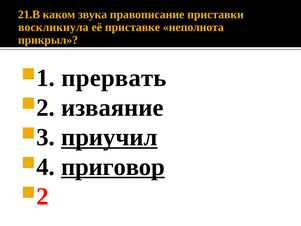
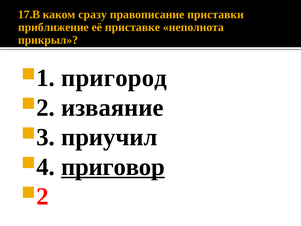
21.В: 21.В -> 17.В
звука: звука -> сразу
воскликнула: воскликнула -> приближение
прервать: прервать -> пригород
приучил underline: present -> none
